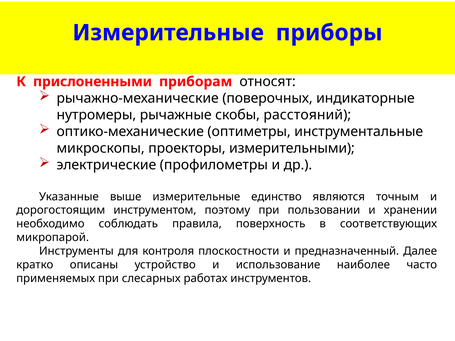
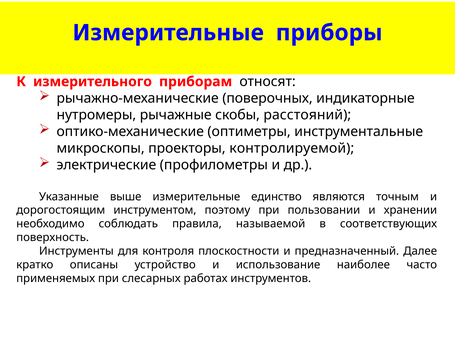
прислоненными: прислоненными -> измерительного
измерительными: измерительными -> контролируемой
поверхность: поверхность -> называемой
микропарой: микропарой -> поверхность
